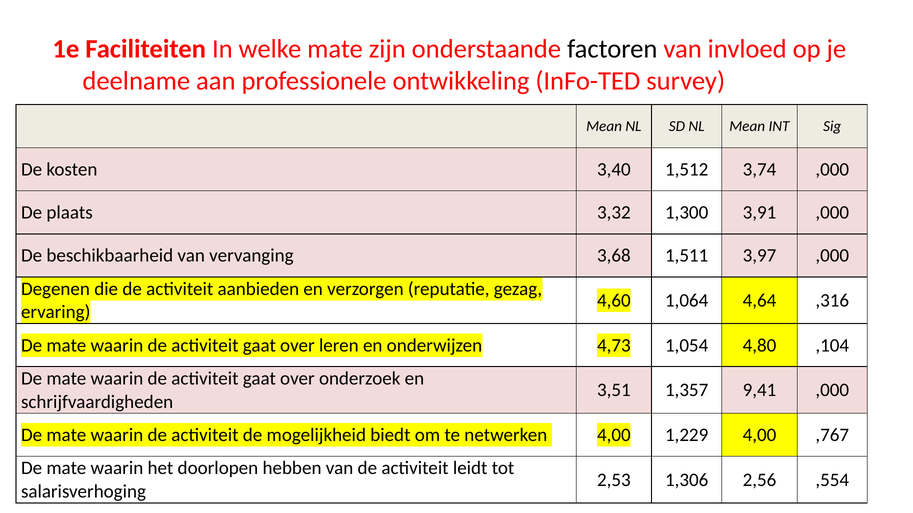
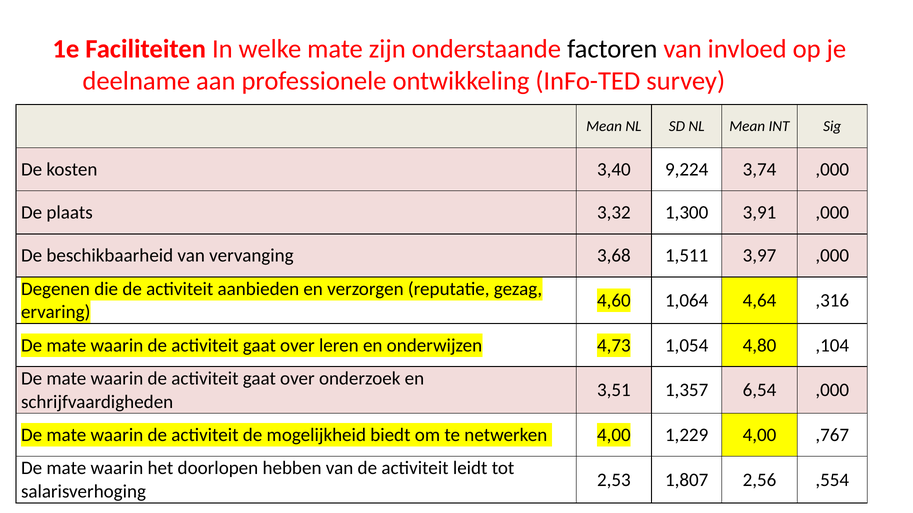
1,512: 1,512 -> 9,224
9,41: 9,41 -> 6,54
1,306: 1,306 -> 1,807
